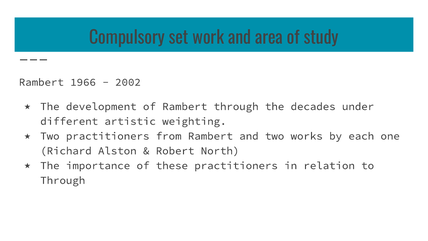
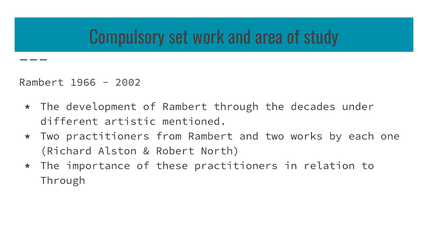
weighting: weighting -> mentioned
